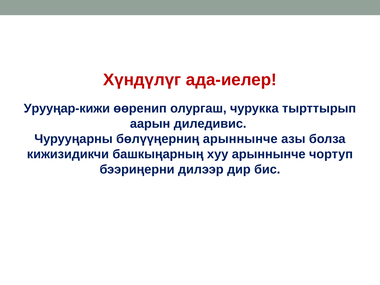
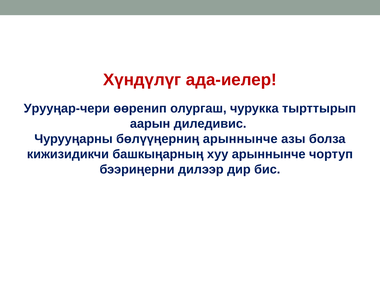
Урууңар-кижи: Урууңар-кижи -> Урууңар-чери
